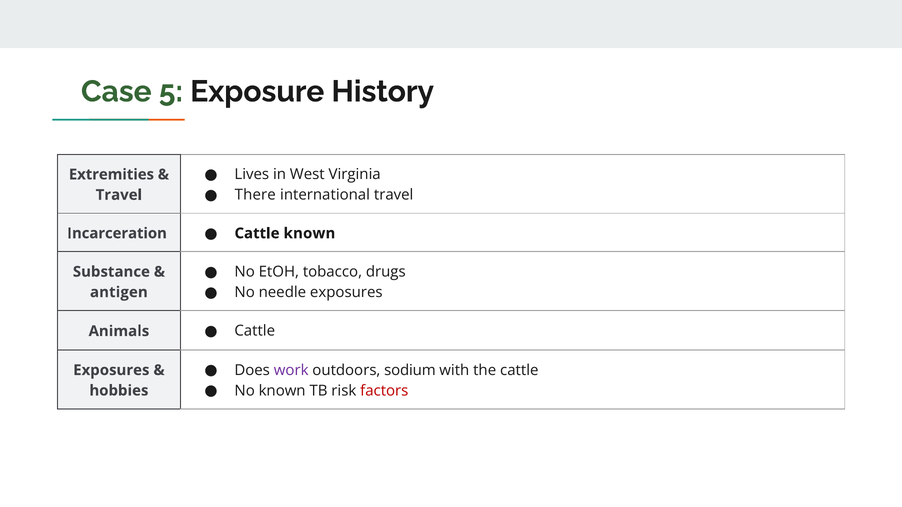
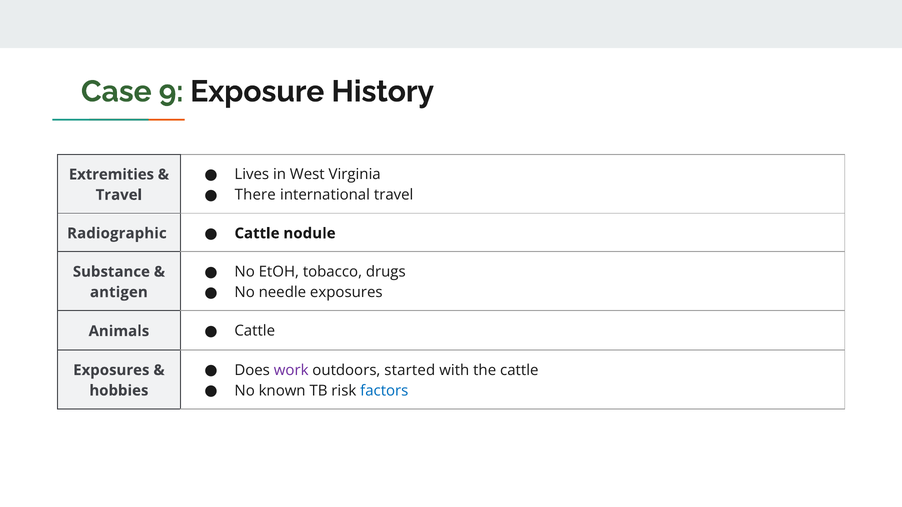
5: 5 -> 9
Incarceration: Incarceration -> Radiographic
Cattle known: known -> nodule
sodium: sodium -> started
factors colour: red -> blue
